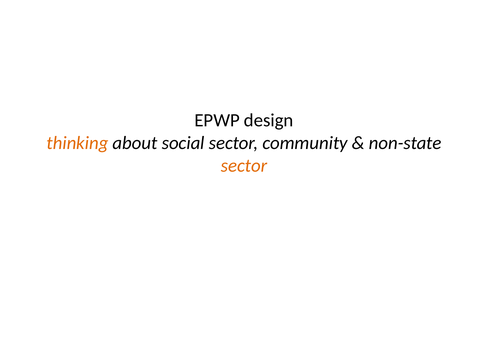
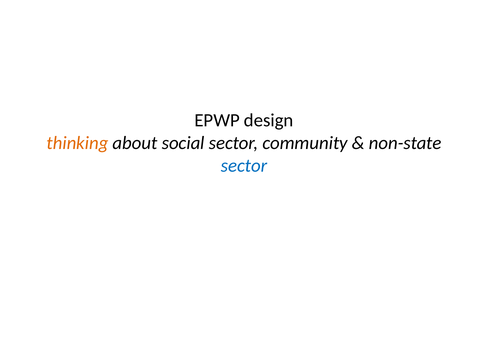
sector at (244, 166) colour: orange -> blue
